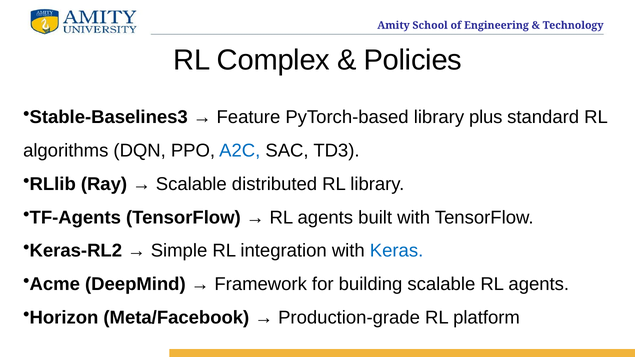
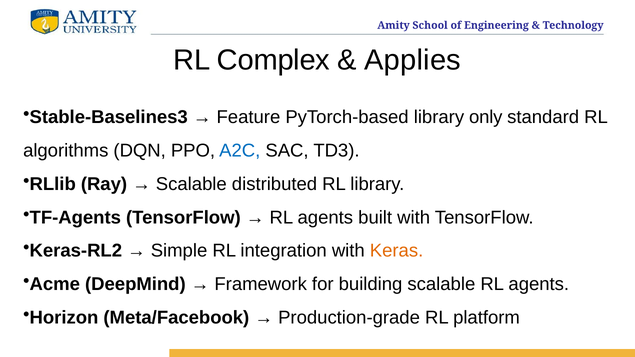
Policies: Policies -> Applies
plus: plus -> only
Keras colour: blue -> orange
